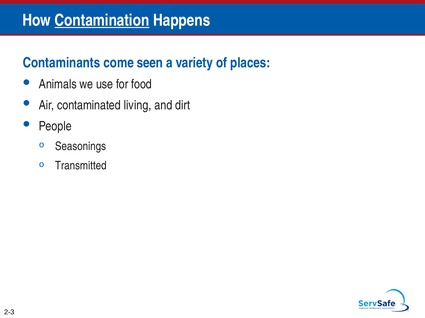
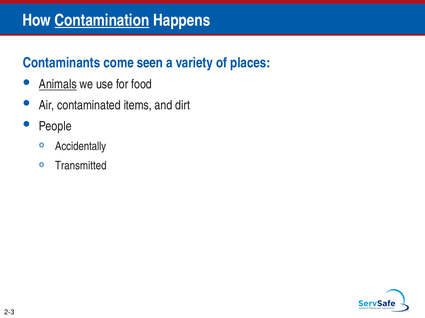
Animals underline: none -> present
living: living -> items
Seasonings: Seasonings -> Accidentally
